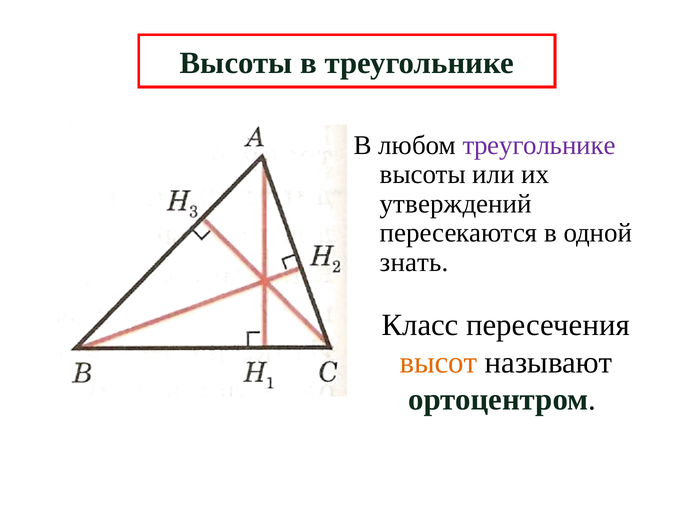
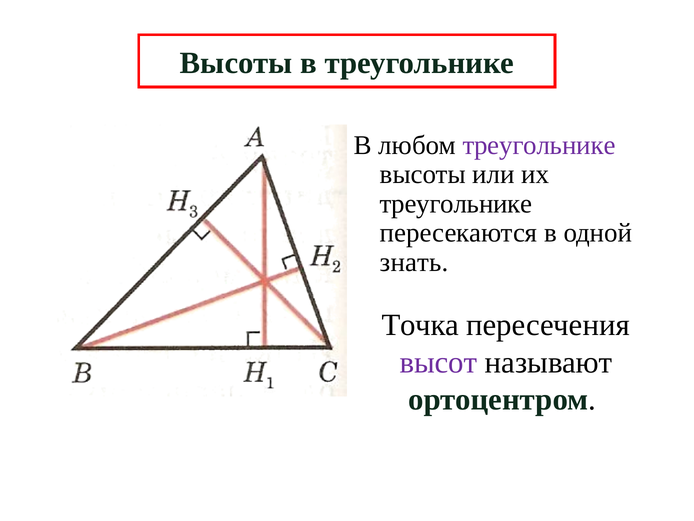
утверждений at (456, 204): утверждений -> треугольнике
Класс: Класс -> Точка
высот colour: orange -> purple
